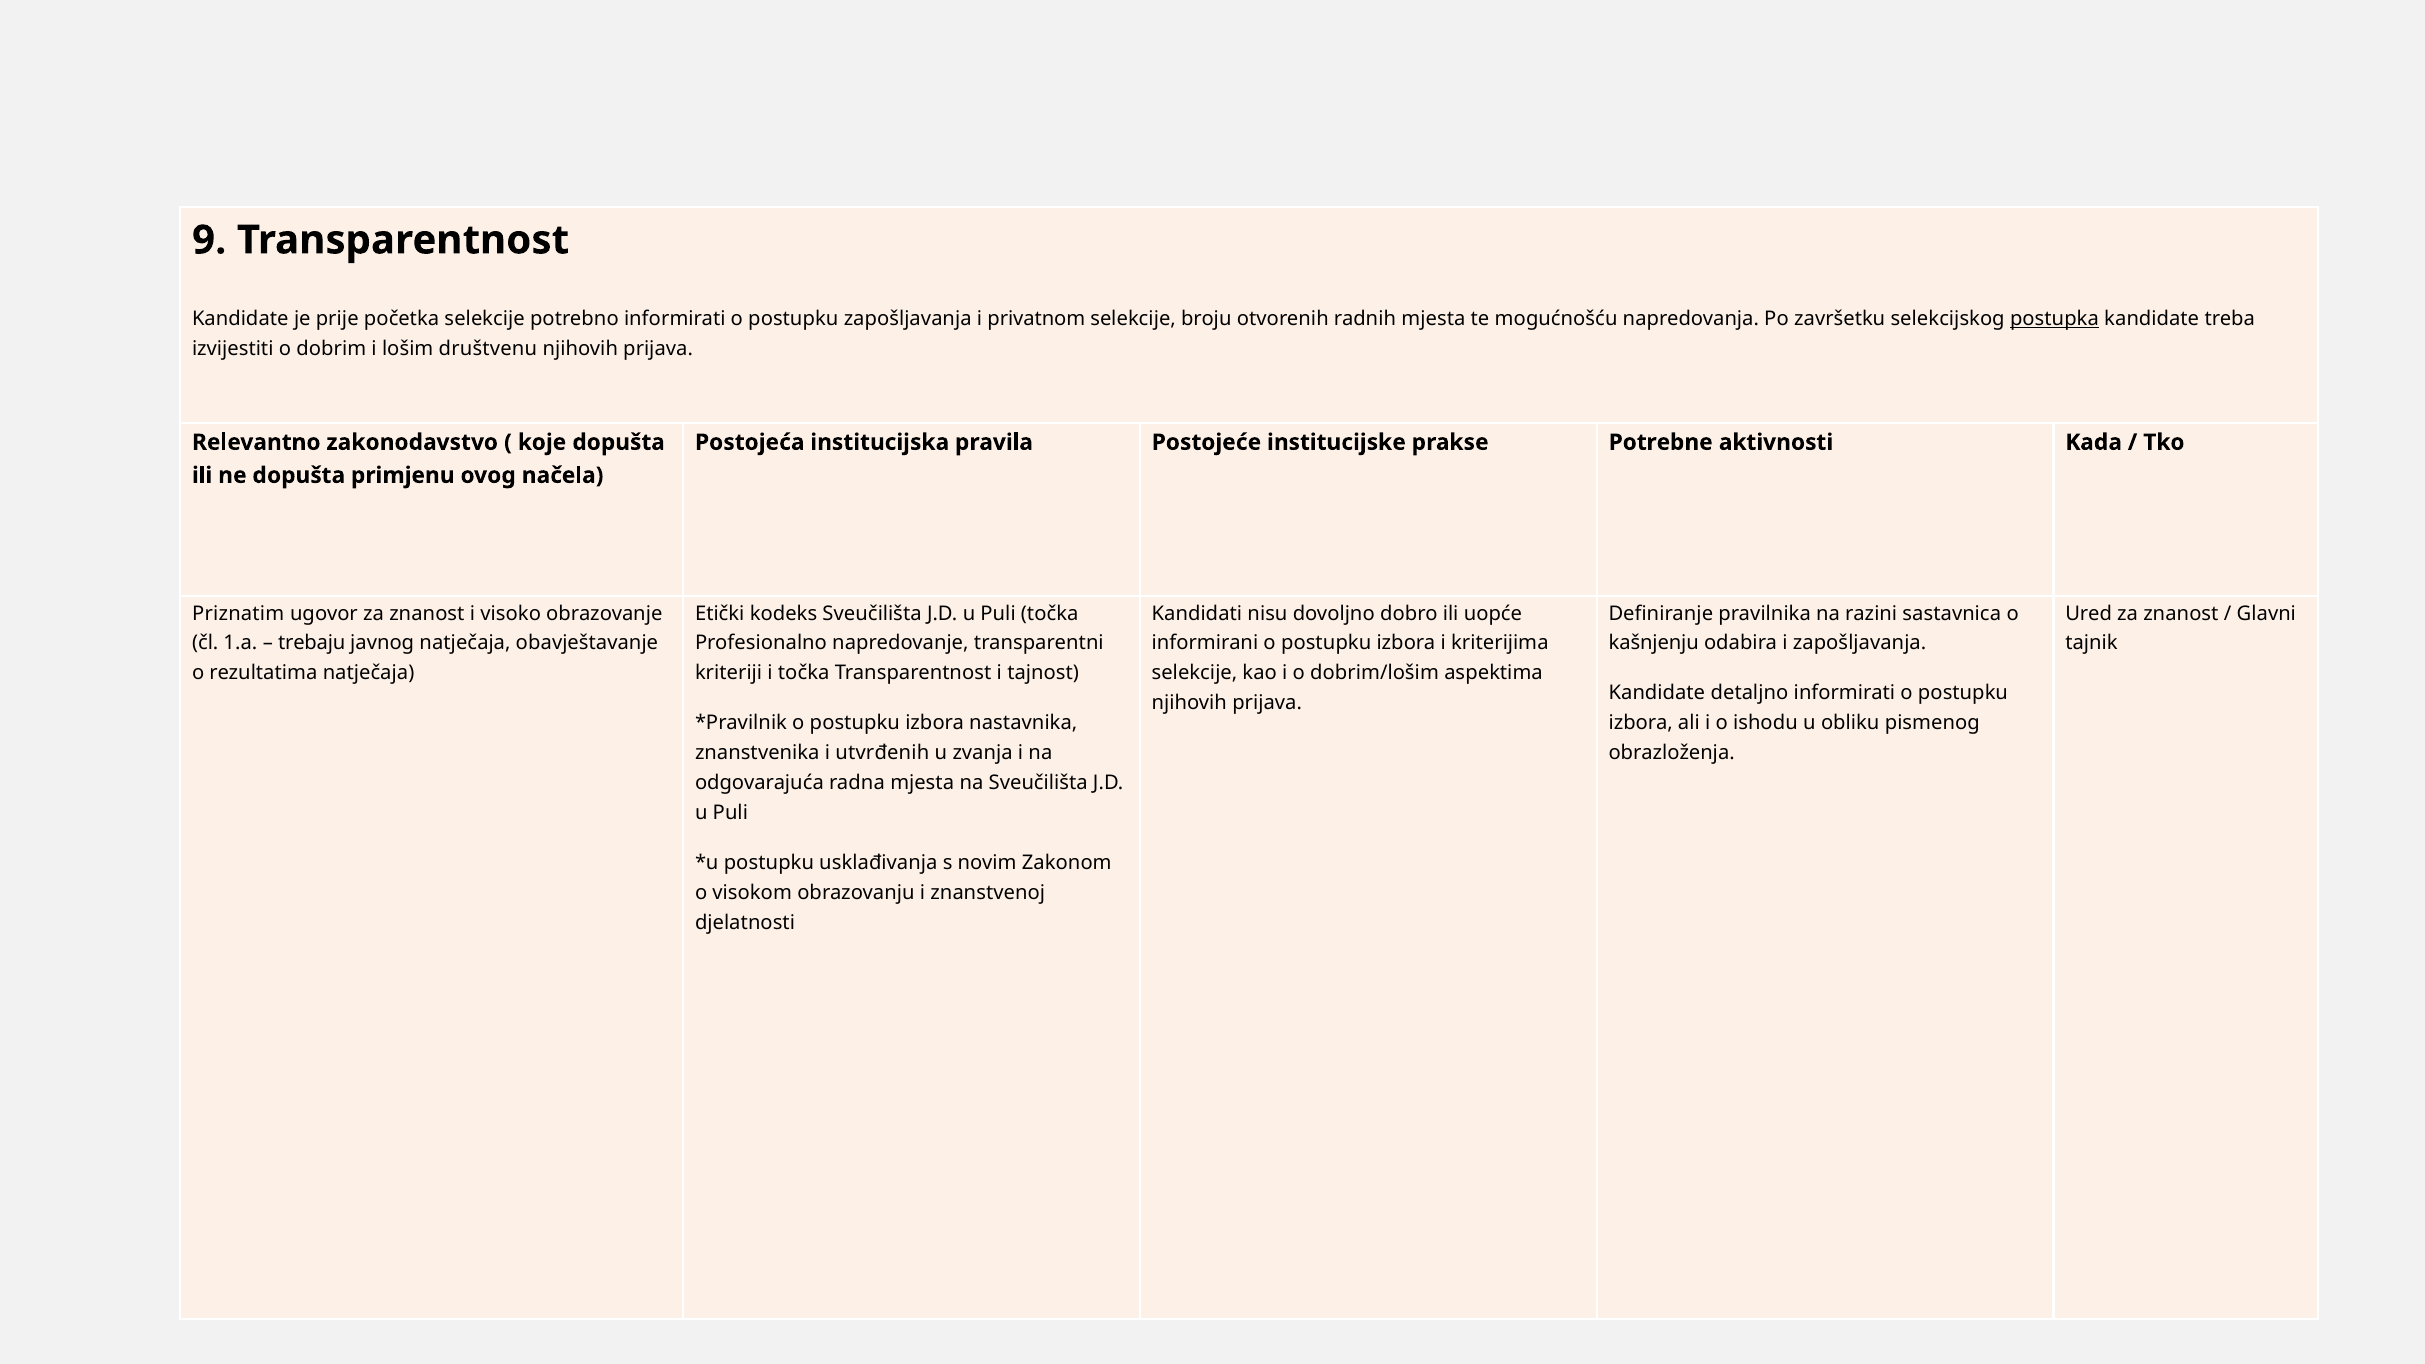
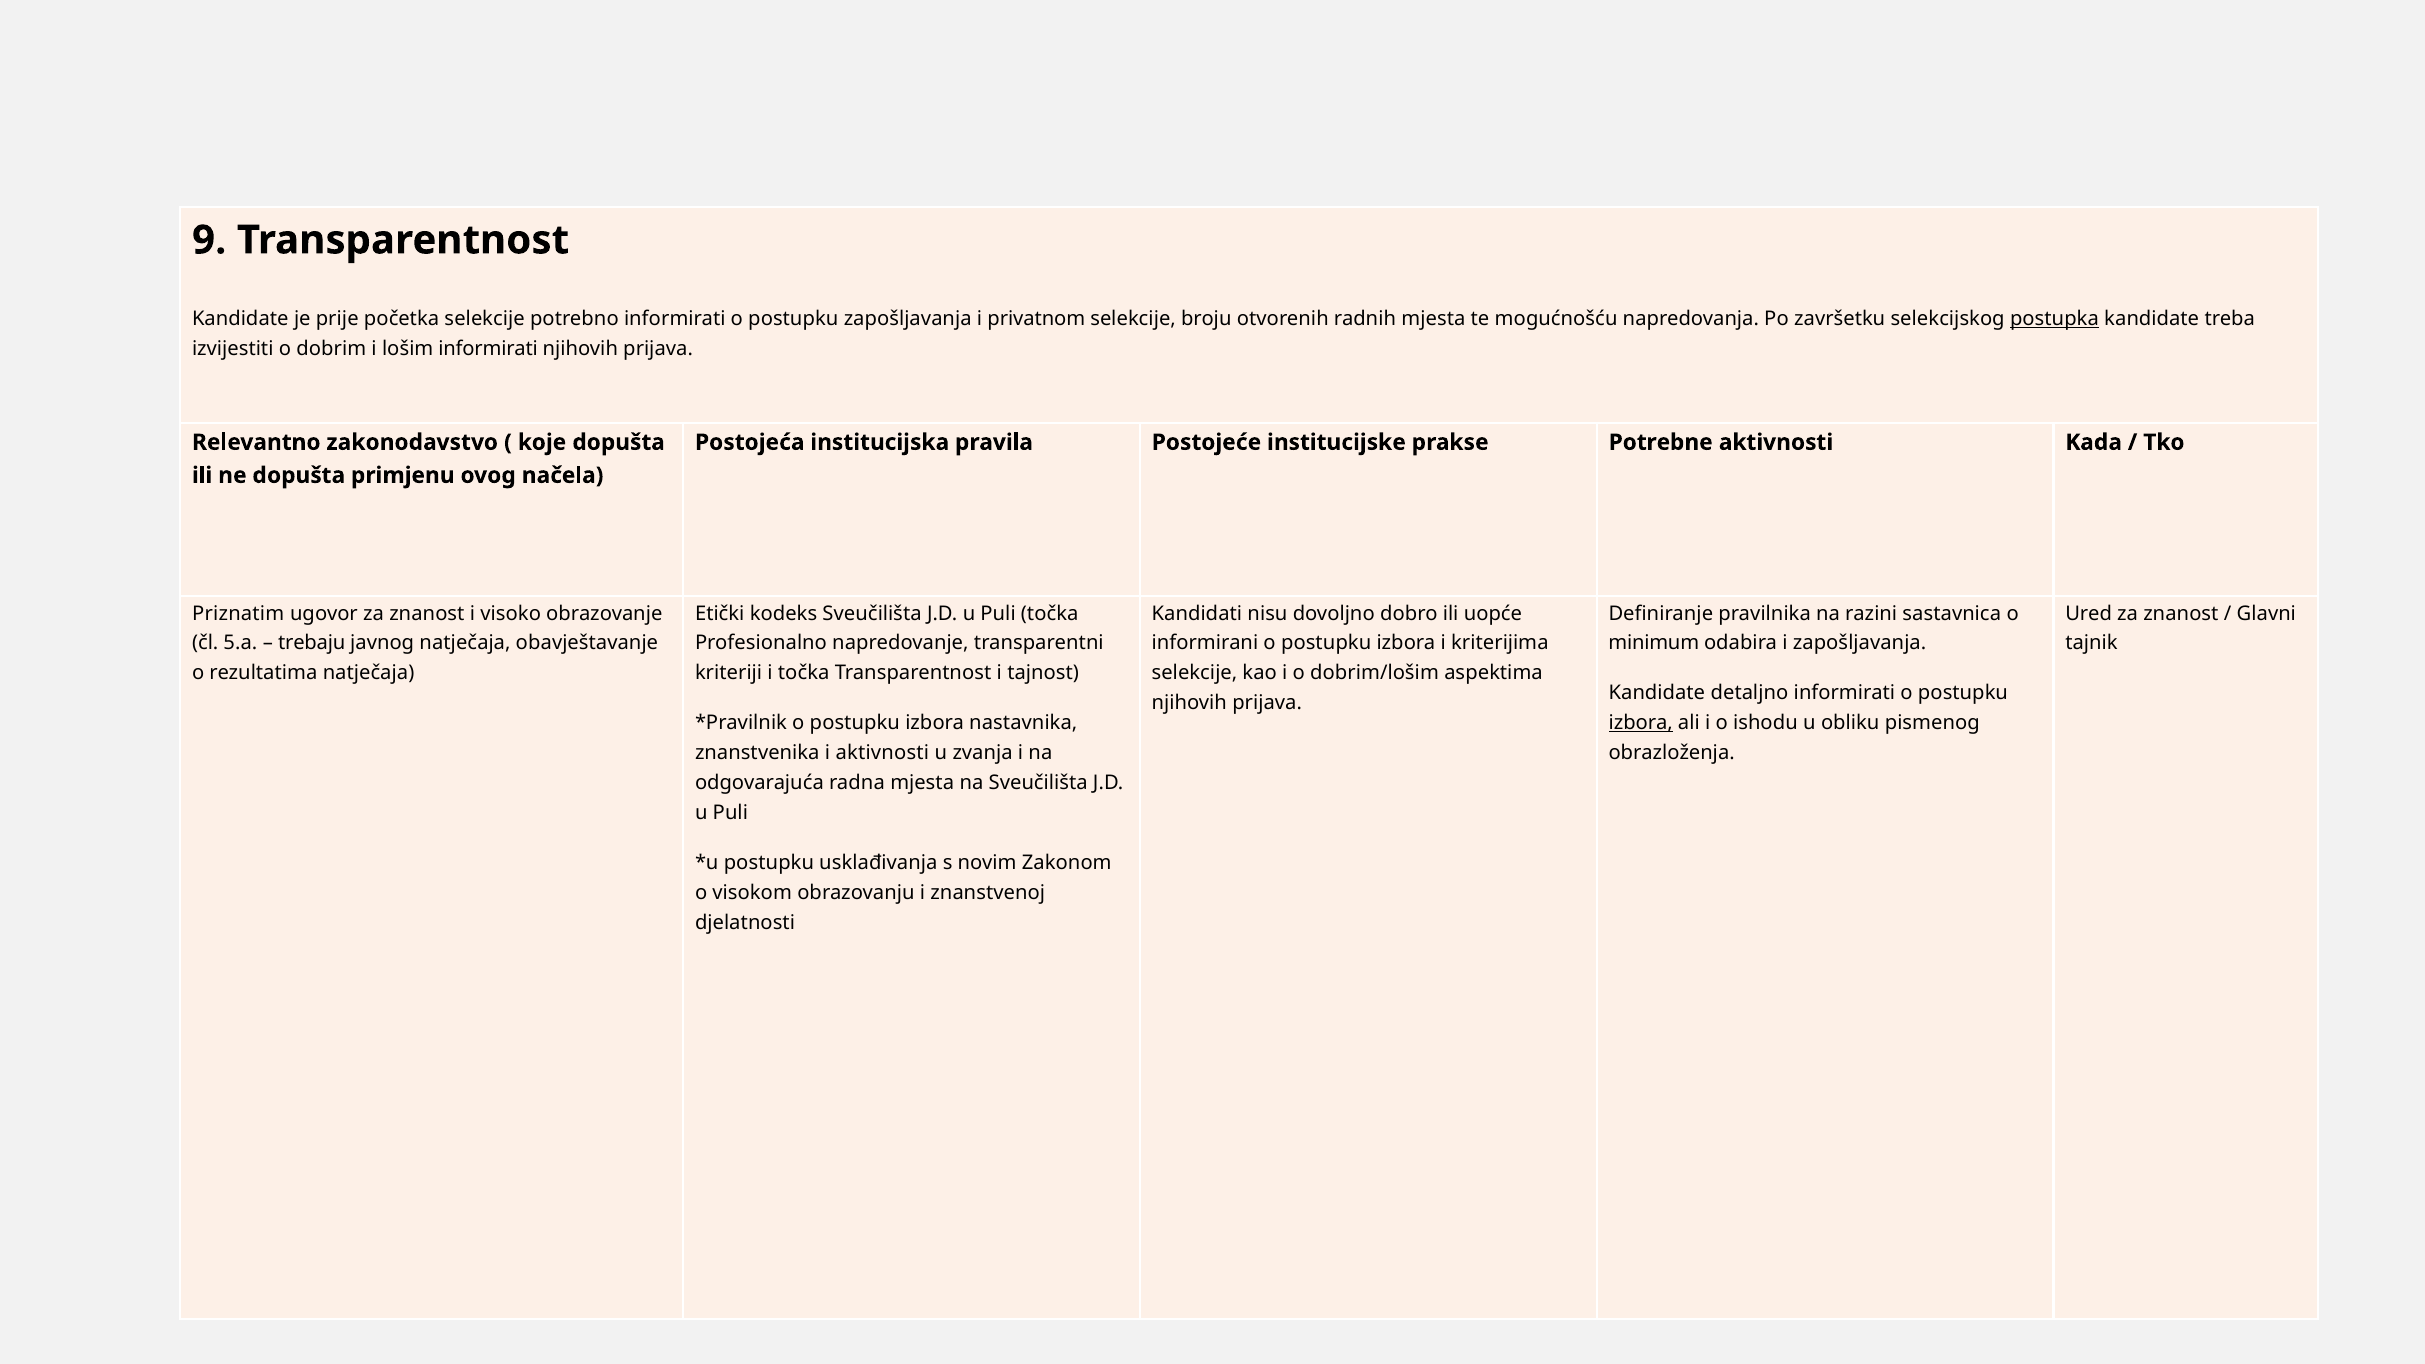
lošim društvenu: društvenu -> informirati
1.a: 1.a -> 5.a
kašnjenju: kašnjenju -> minimum
izbora at (1641, 723) underline: none -> present
i utvrđenih: utvrđenih -> aktivnosti
